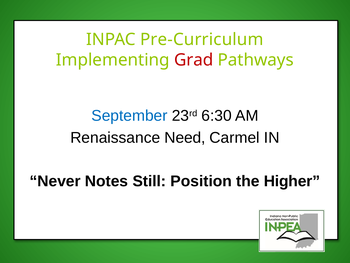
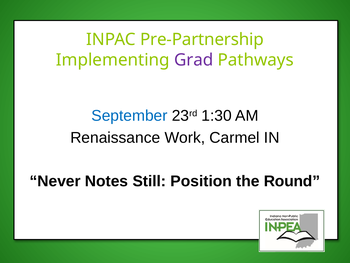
Pre-Curriculum: Pre-Curriculum -> Pre-Partnership
Grad colour: red -> purple
6:30: 6:30 -> 1:30
Need: Need -> Work
Higher: Higher -> Round
